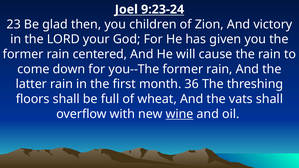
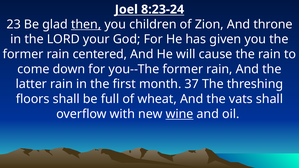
9:23-24: 9:23-24 -> 8:23-24
then underline: none -> present
victory: victory -> throne
36: 36 -> 37
